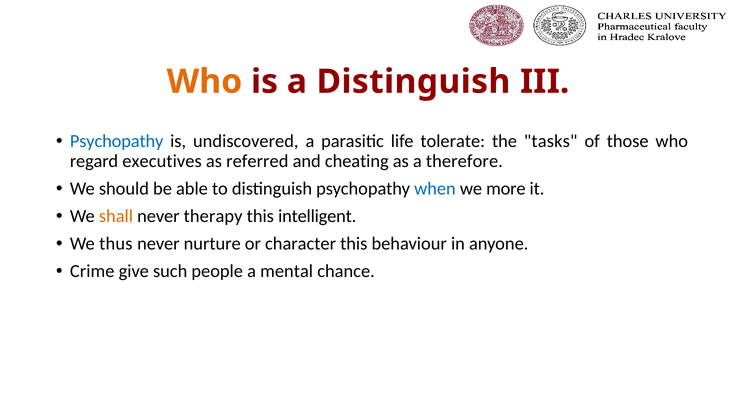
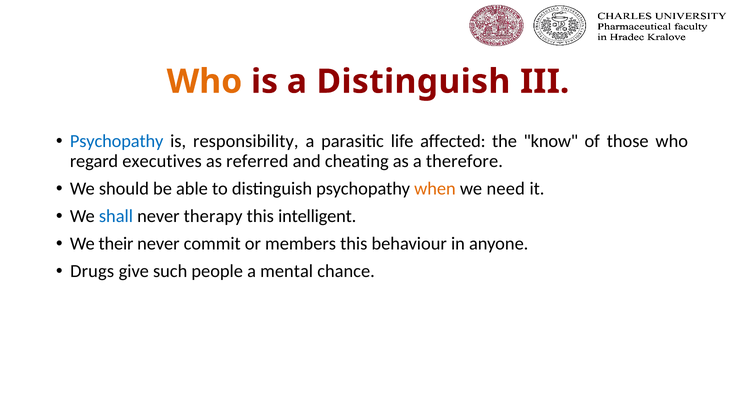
undiscovered: undiscovered -> responsibility
tolerate: tolerate -> affected
tasks: tasks -> know
when colour: blue -> orange
more: more -> need
shall colour: orange -> blue
thus: thus -> their
nurture: nurture -> commit
character: character -> members
Crime: Crime -> Drugs
